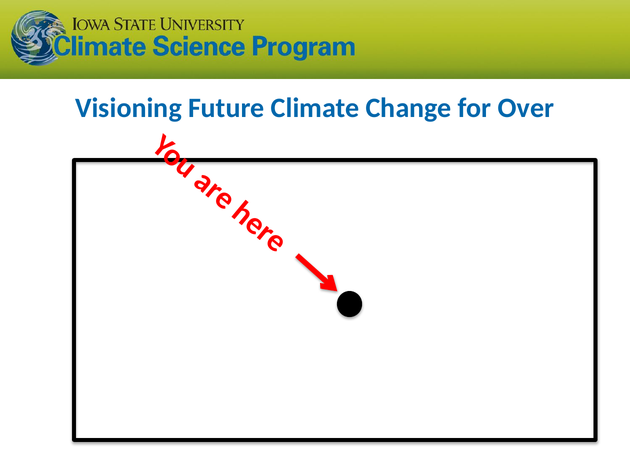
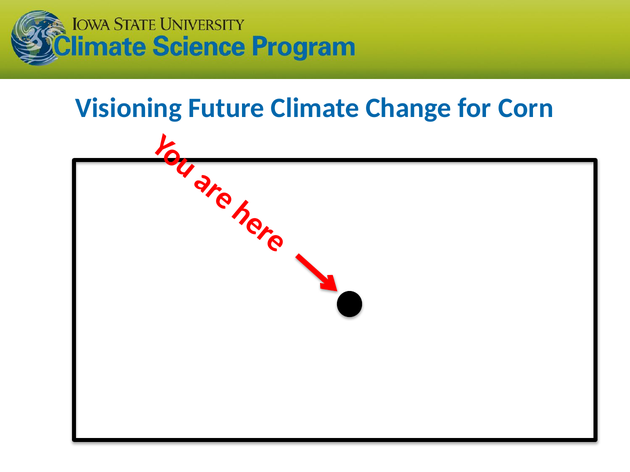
Over: Over -> Corn
